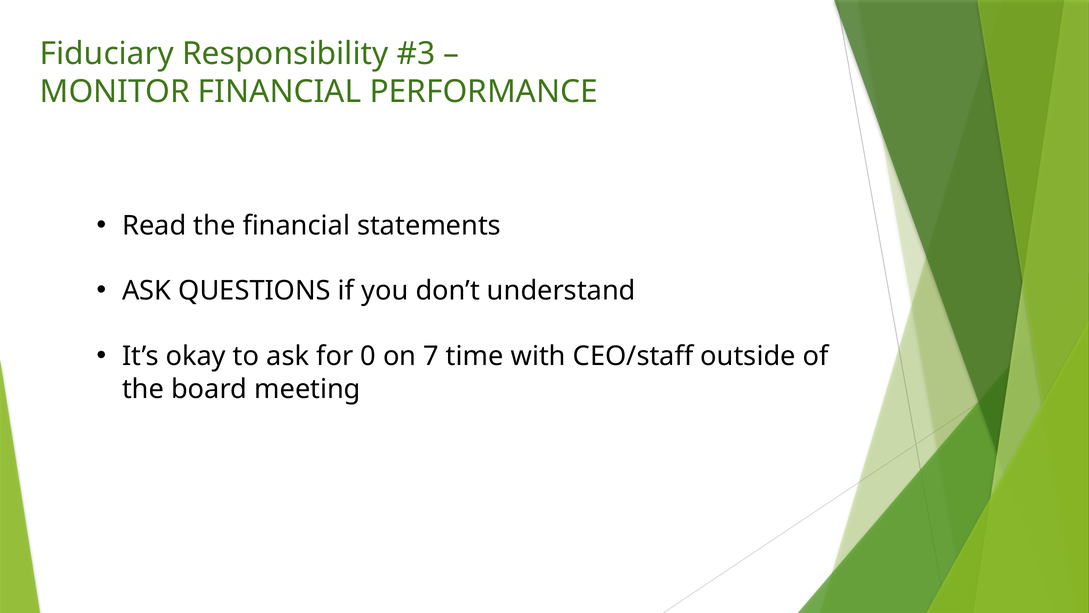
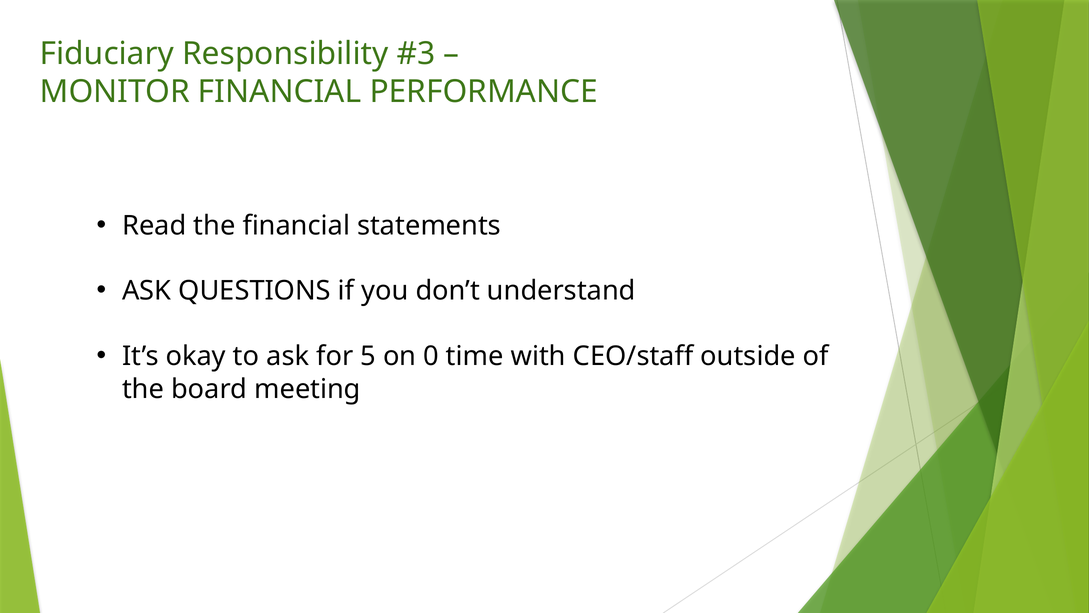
0: 0 -> 5
7: 7 -> 0
